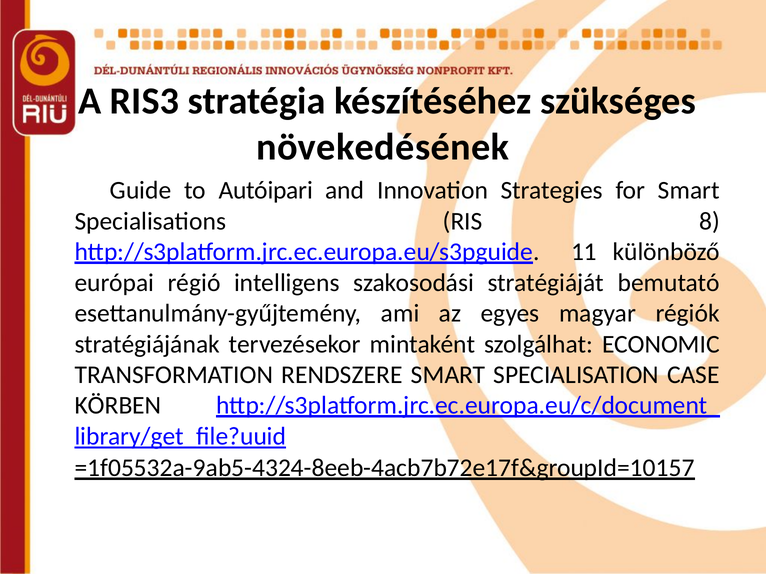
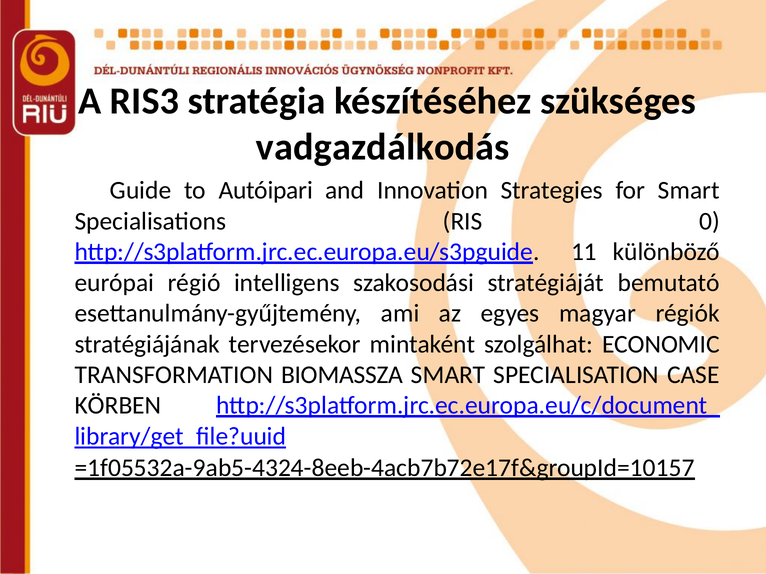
növekedésének: növekedésének -> vadgazdálkodás
8: 8 -> 0
RENDSZERE: RENDSZERE -> BIOMASSZA
